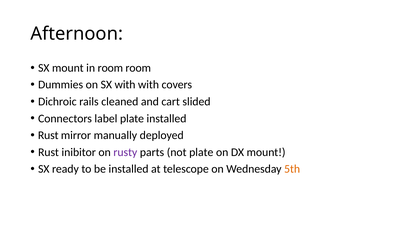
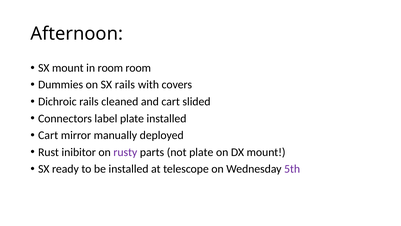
SX with: with -> rails
Rust at (48, 135): Rust -> Cart
5th colour: orange -> purple
